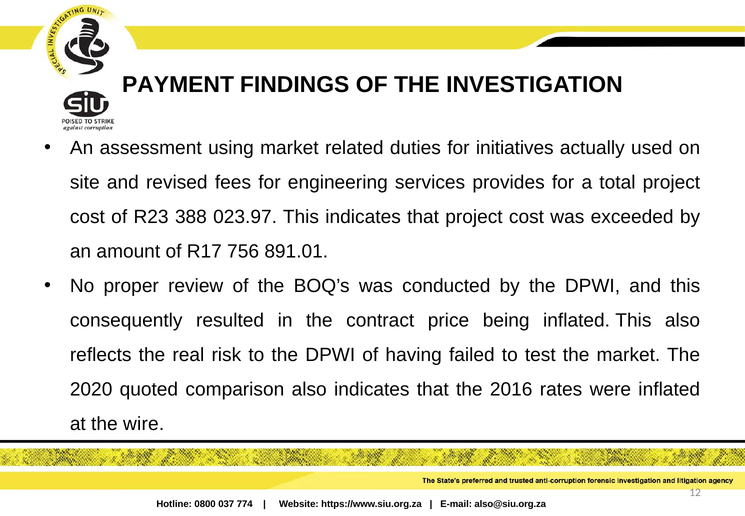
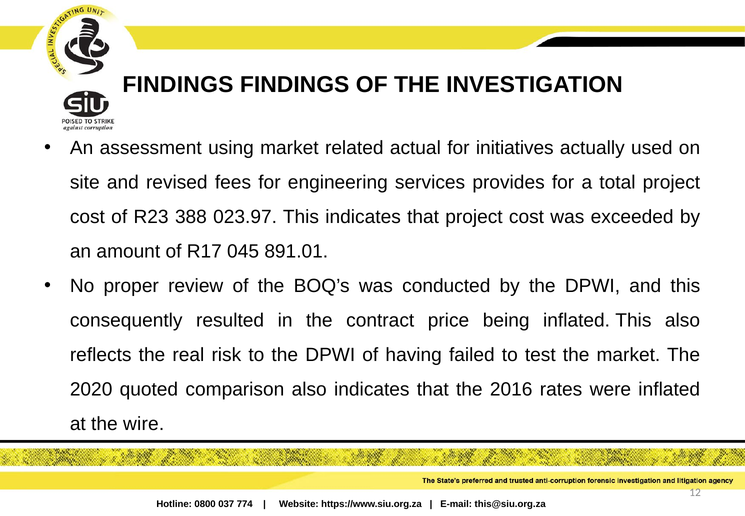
PAYMENT at (178, 85): PAYMENT -> FINDINGS
duties: duties -> actual
756: 756 -> 045
also@siu.org.za: also@siu.org.za -> this@siu.org.za
